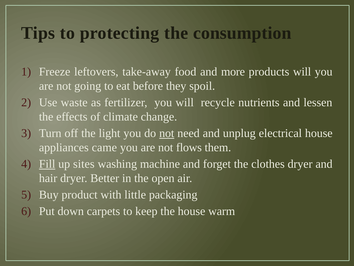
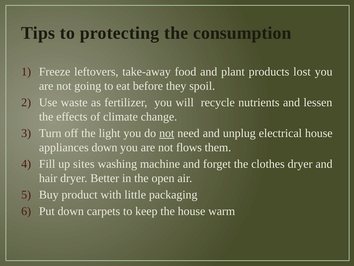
more: more -> plant
products will: will -> lost
appliances came: came -> down
Fill underline: present -> none
